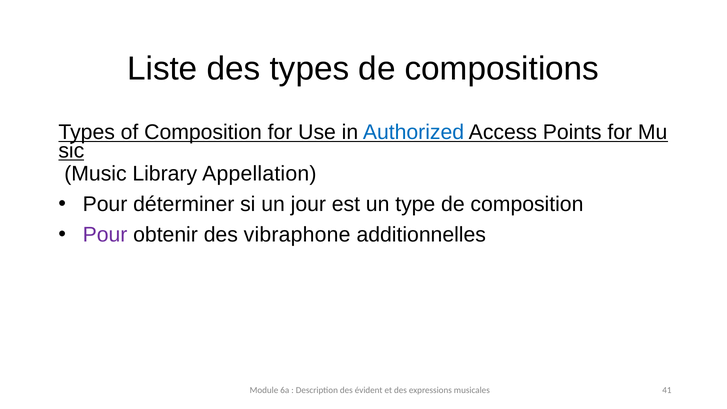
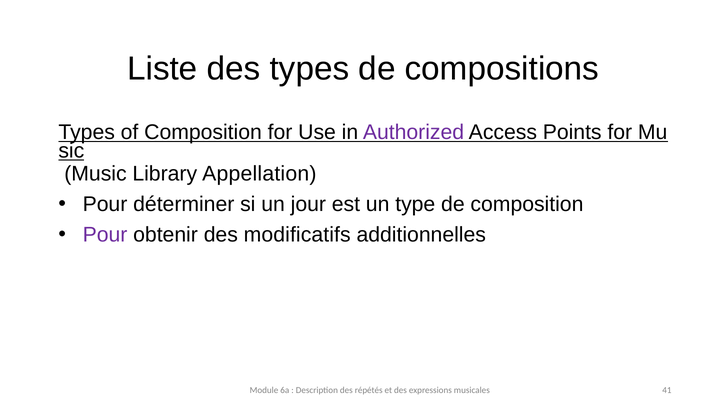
Authorized colour: blue -> purple
vibraphone: vibraphone -> modificatifs
évident: évident -> répétés
